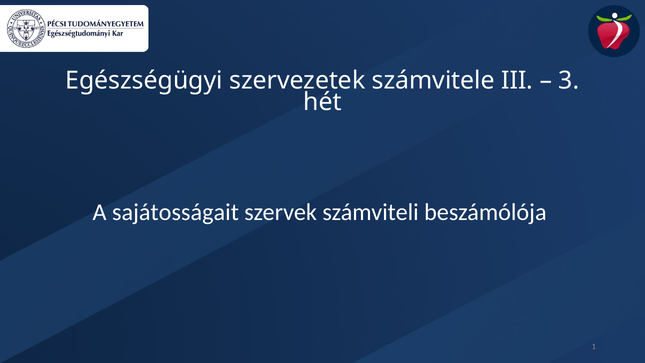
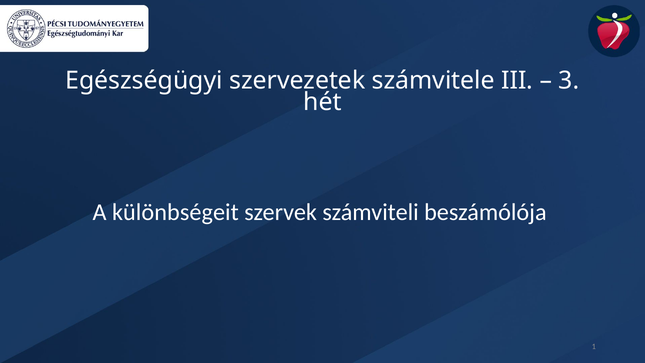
sajátosságait: sajátosságait -> különbségeit
